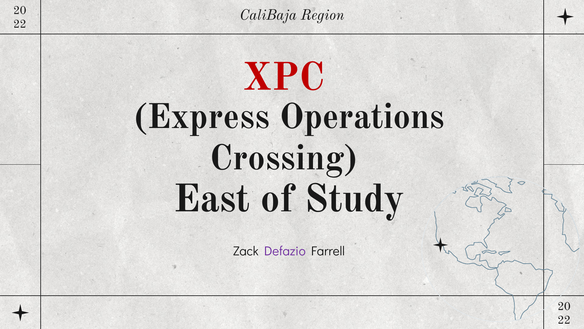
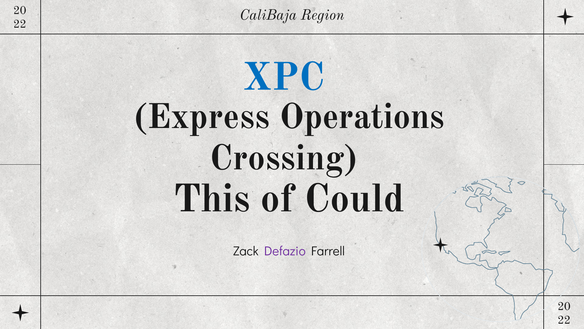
XPC colour: red -> blue
East: East -> This
Study: Study -> Could
